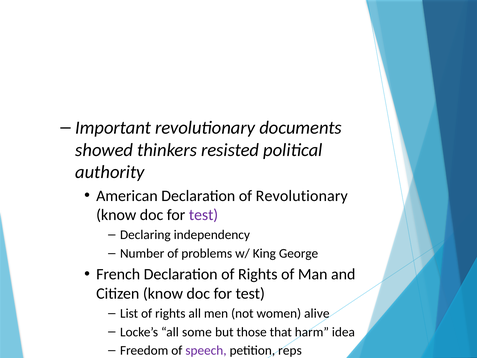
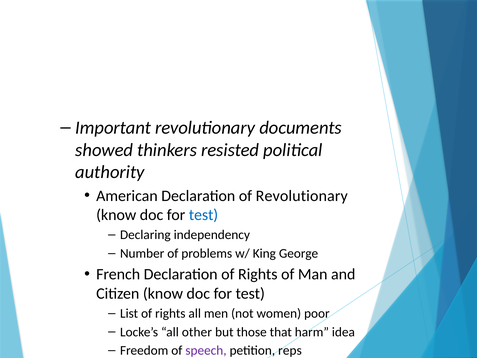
test at (204, 215) colour: purple -> blue
alive: alive -> poor
some: some -> other
